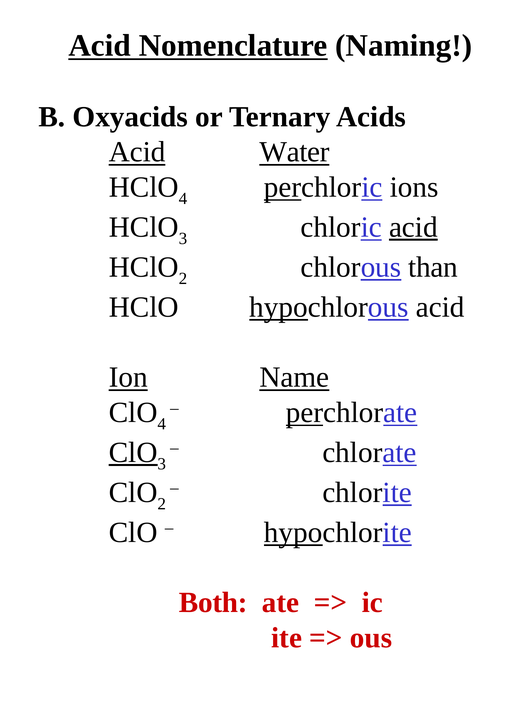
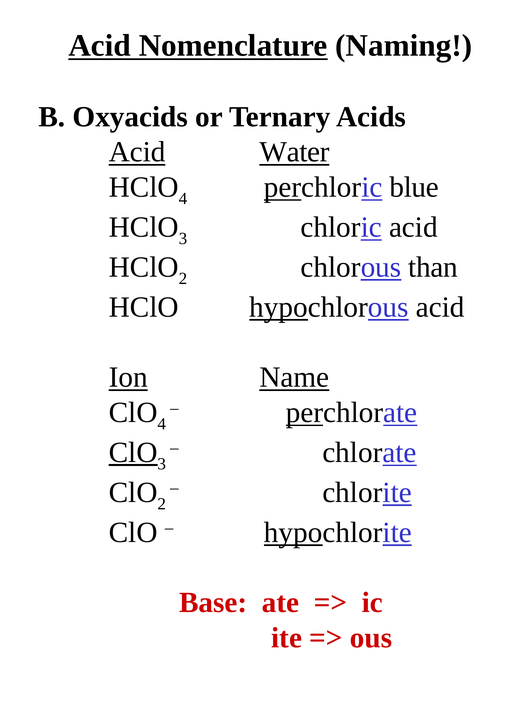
ions: ions -> blue
acid at (413, 227) underline: present -> none
Both: Both -> Base
